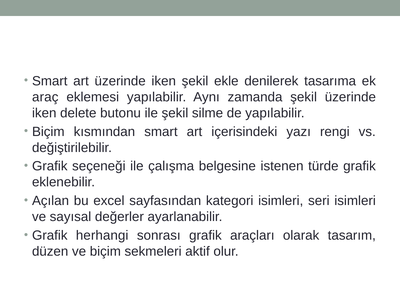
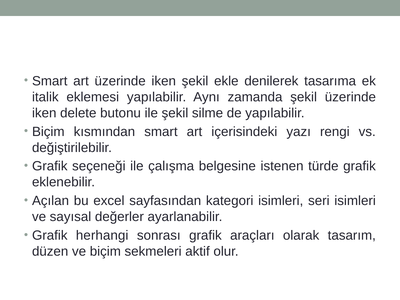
araç: araç -> italik
